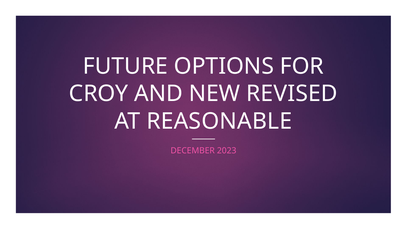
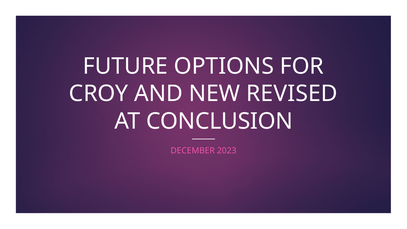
REASONABLE: REASONABLE -> CONCLUSION
